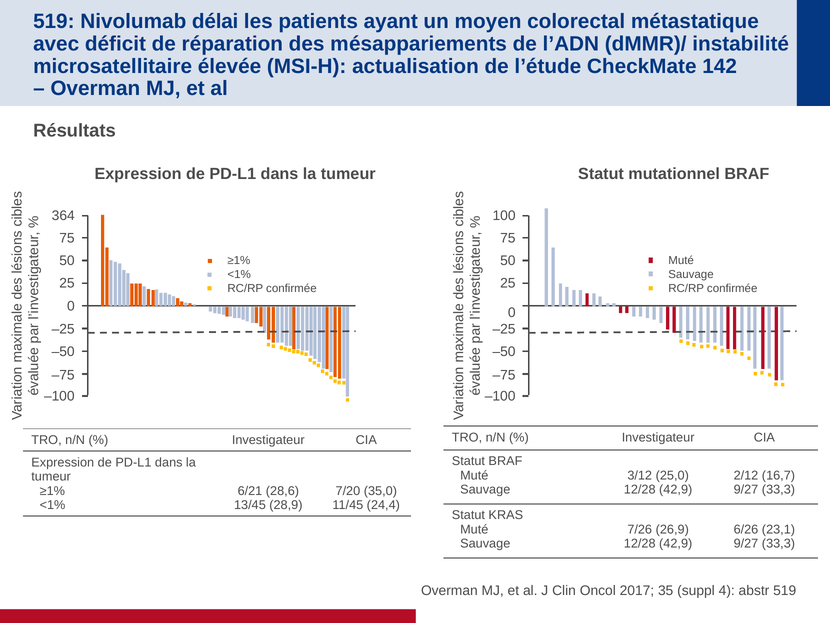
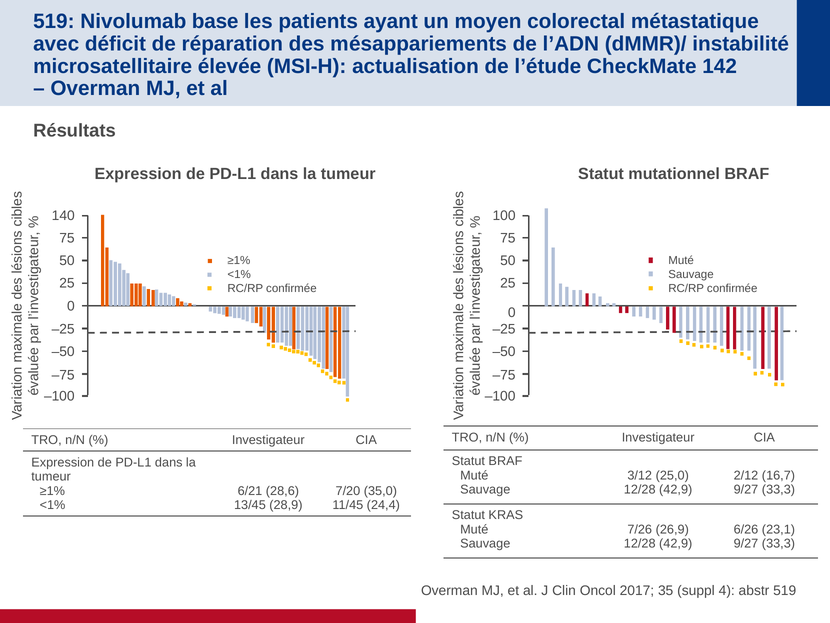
délai: délai -> base
364: 364 -> 140
